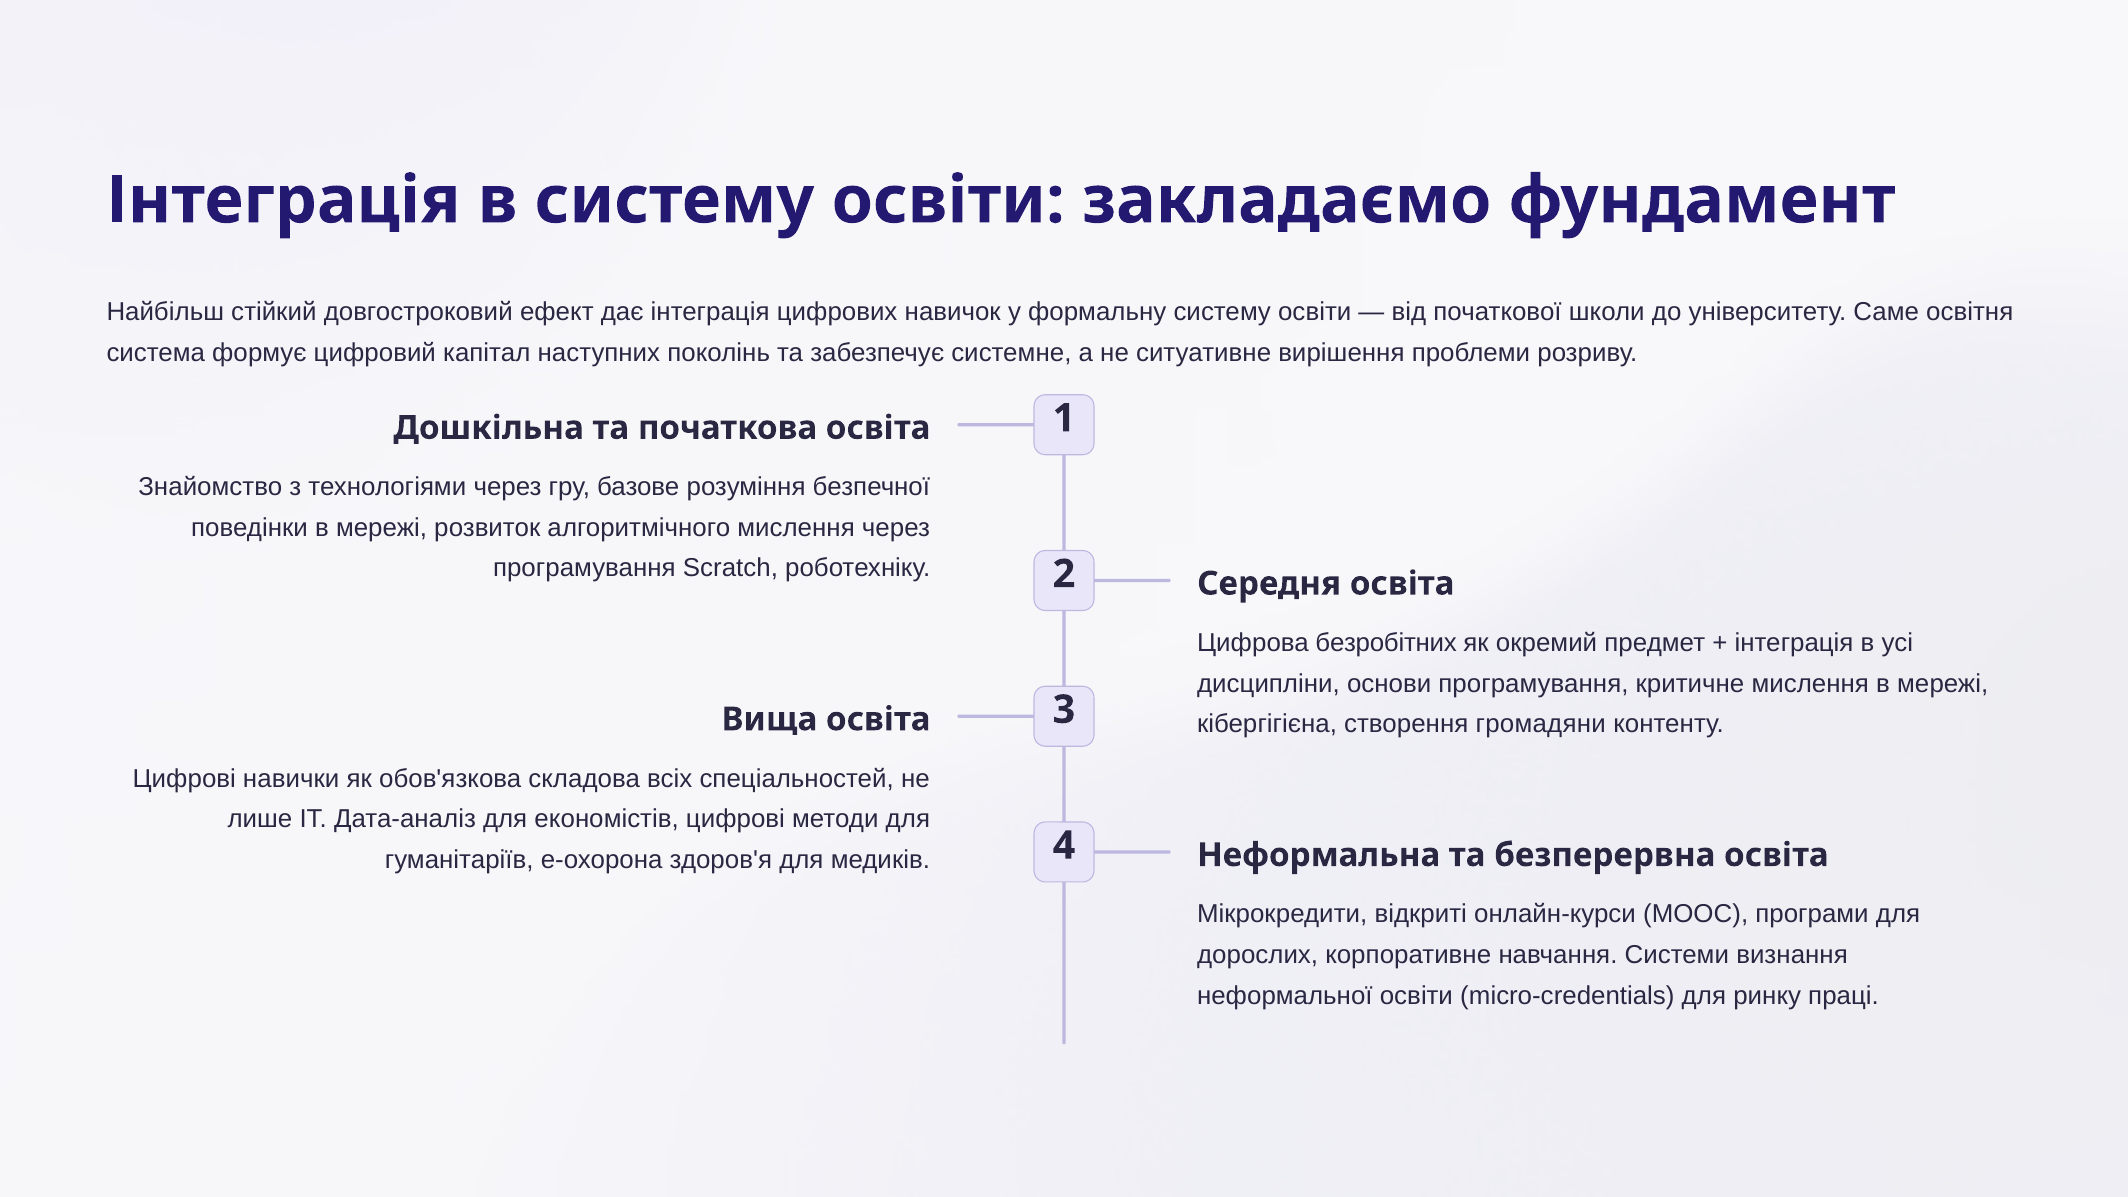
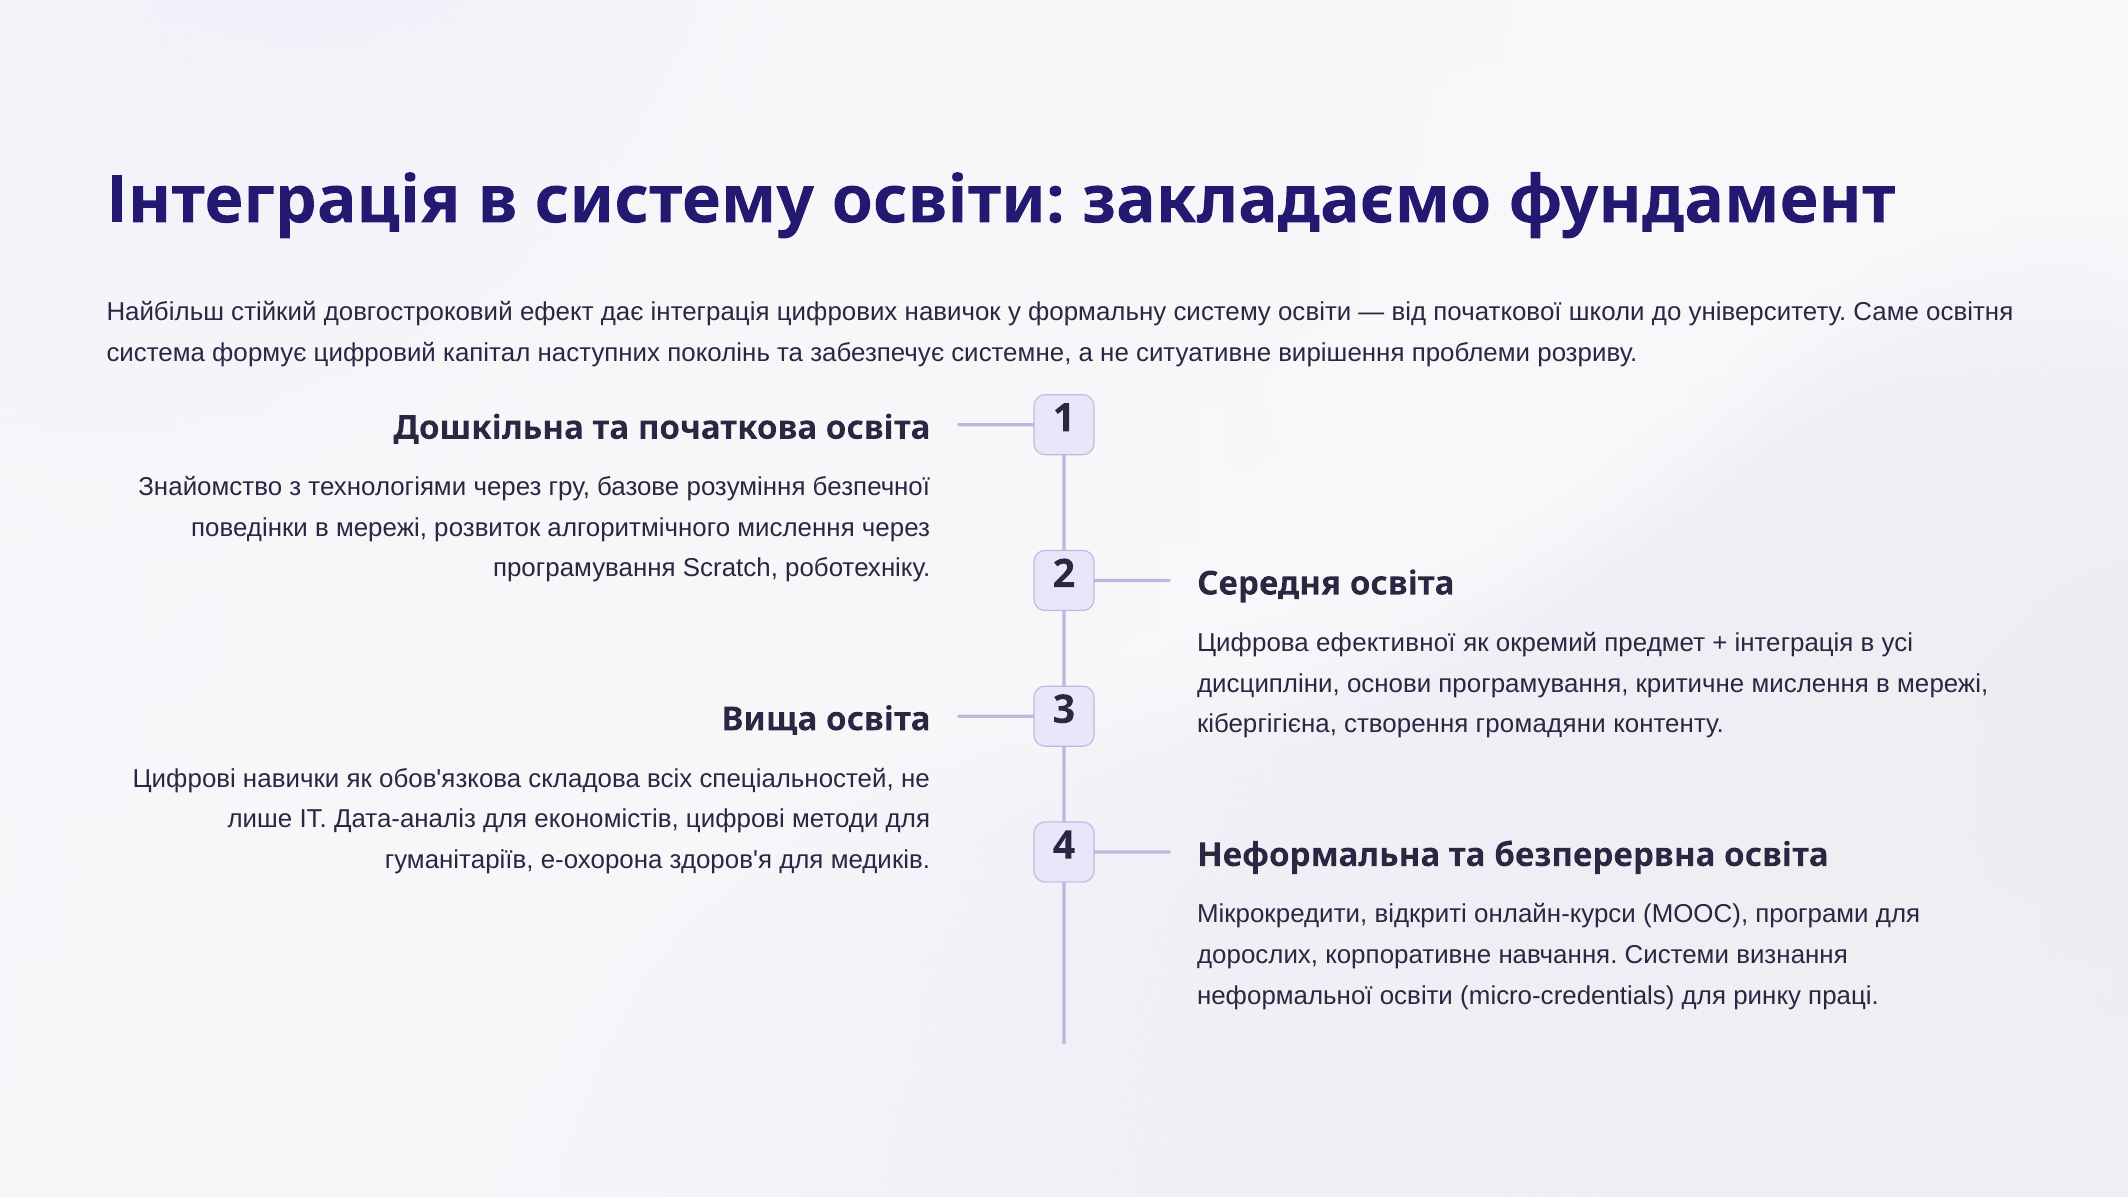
безробітних: безробітних -> ефективної
